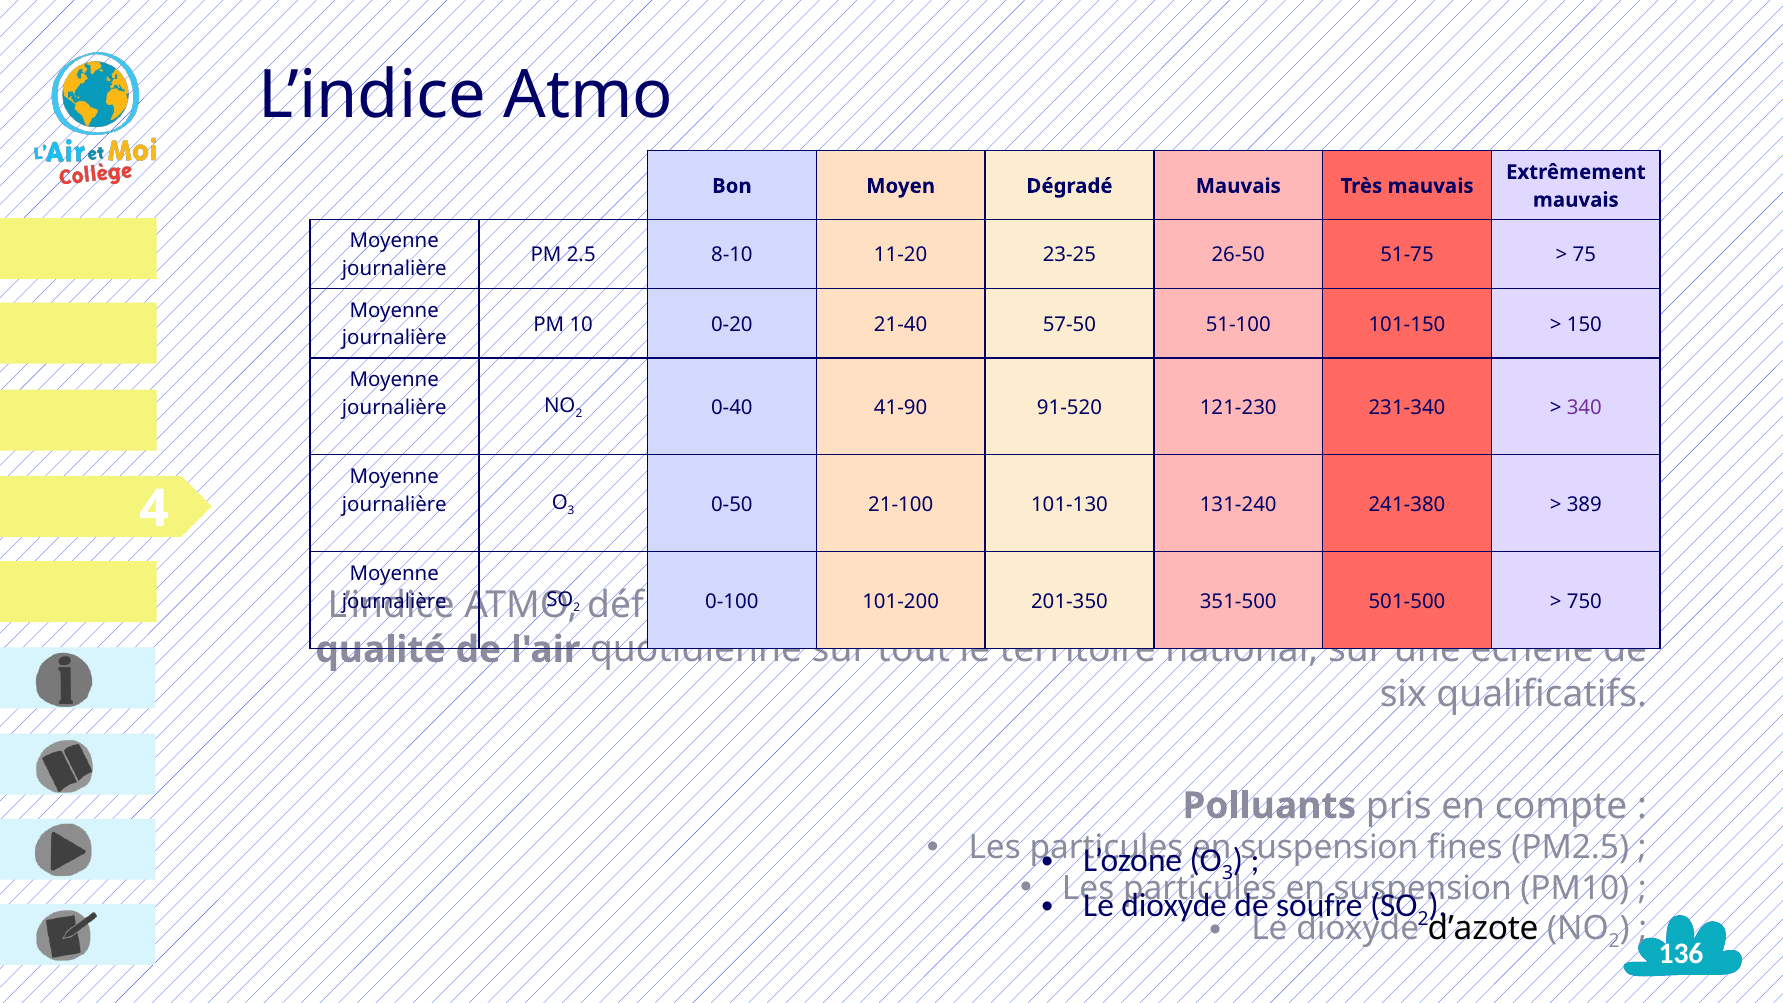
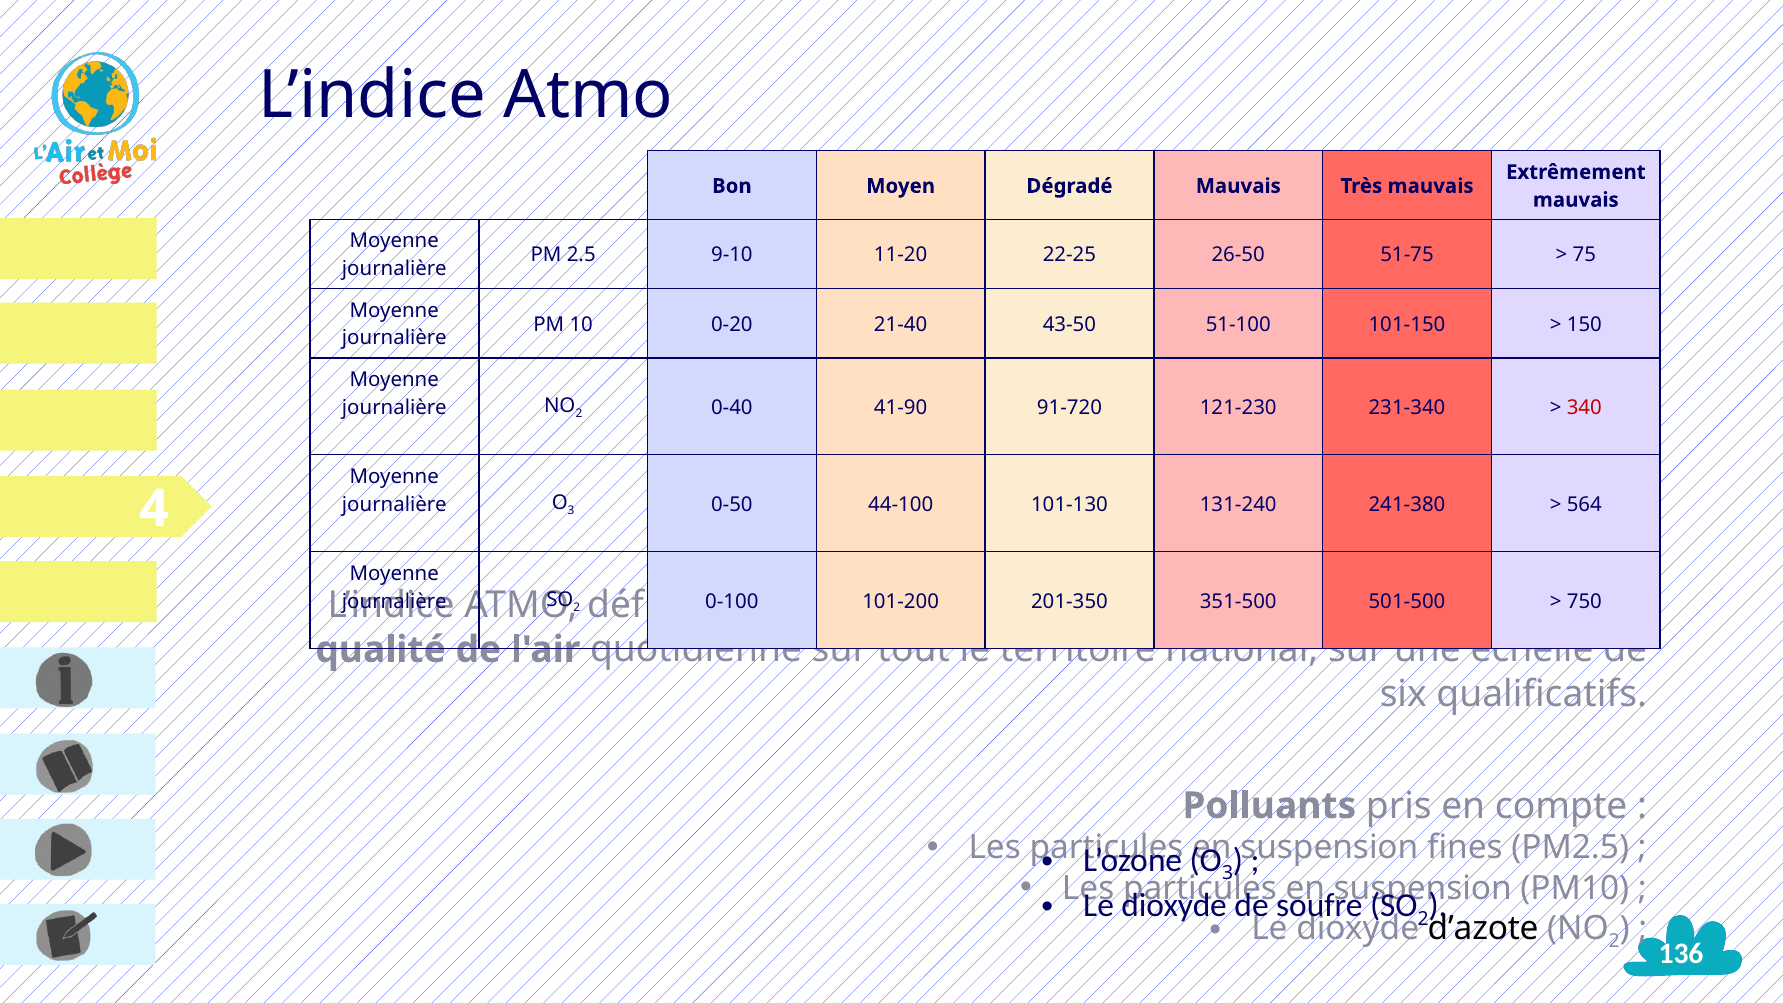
8-10: 8-10 -> 9-10
23-25: 23-25 -> 22-25
57-50: 57-50 -> 43-50
91-520: 91-520 -> 91-720
340 colour: purple -> red
21-100: 21-100 -> 44-100
389: 389 -> 564
